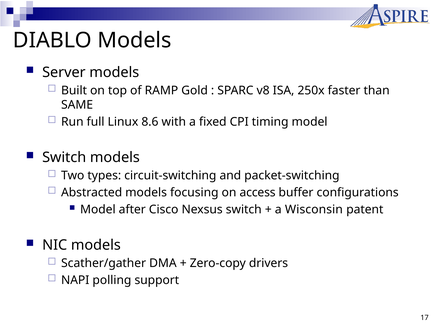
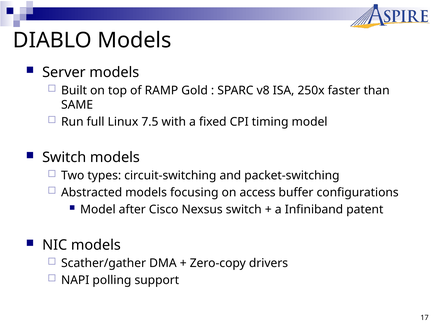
8.6: 8.6 -> 7.5
Wisconsin: Wisconsin -> Infiniband
